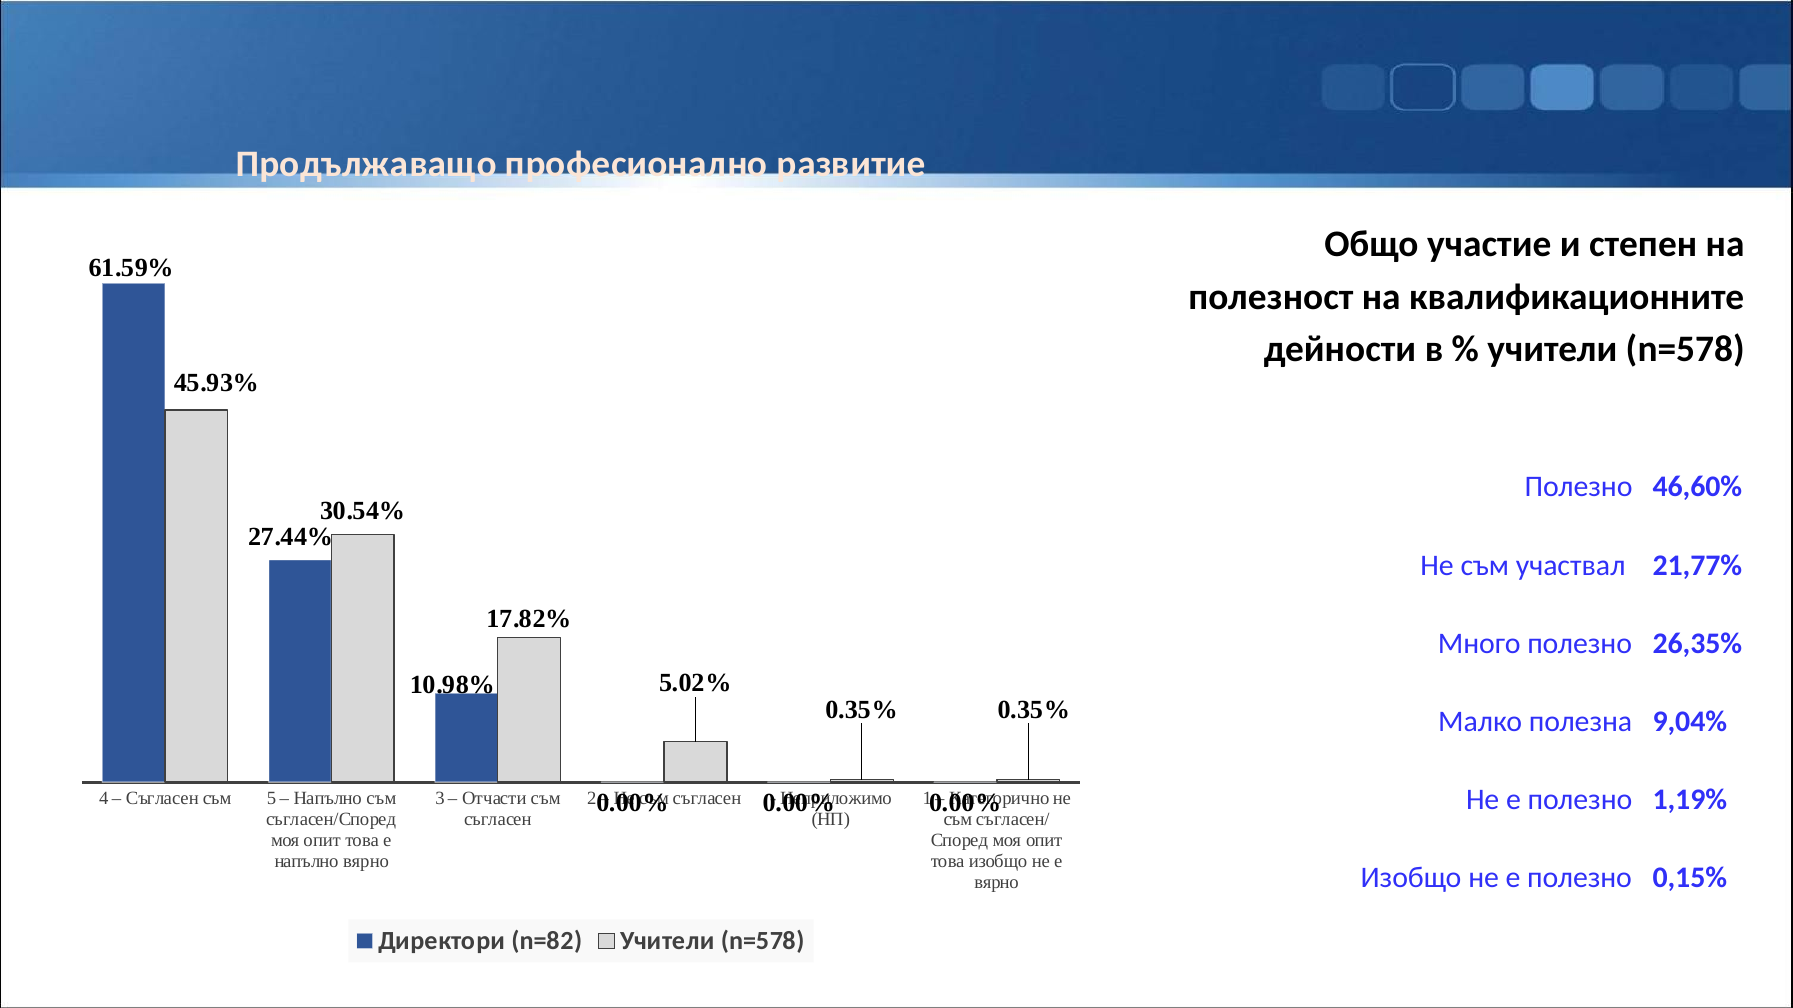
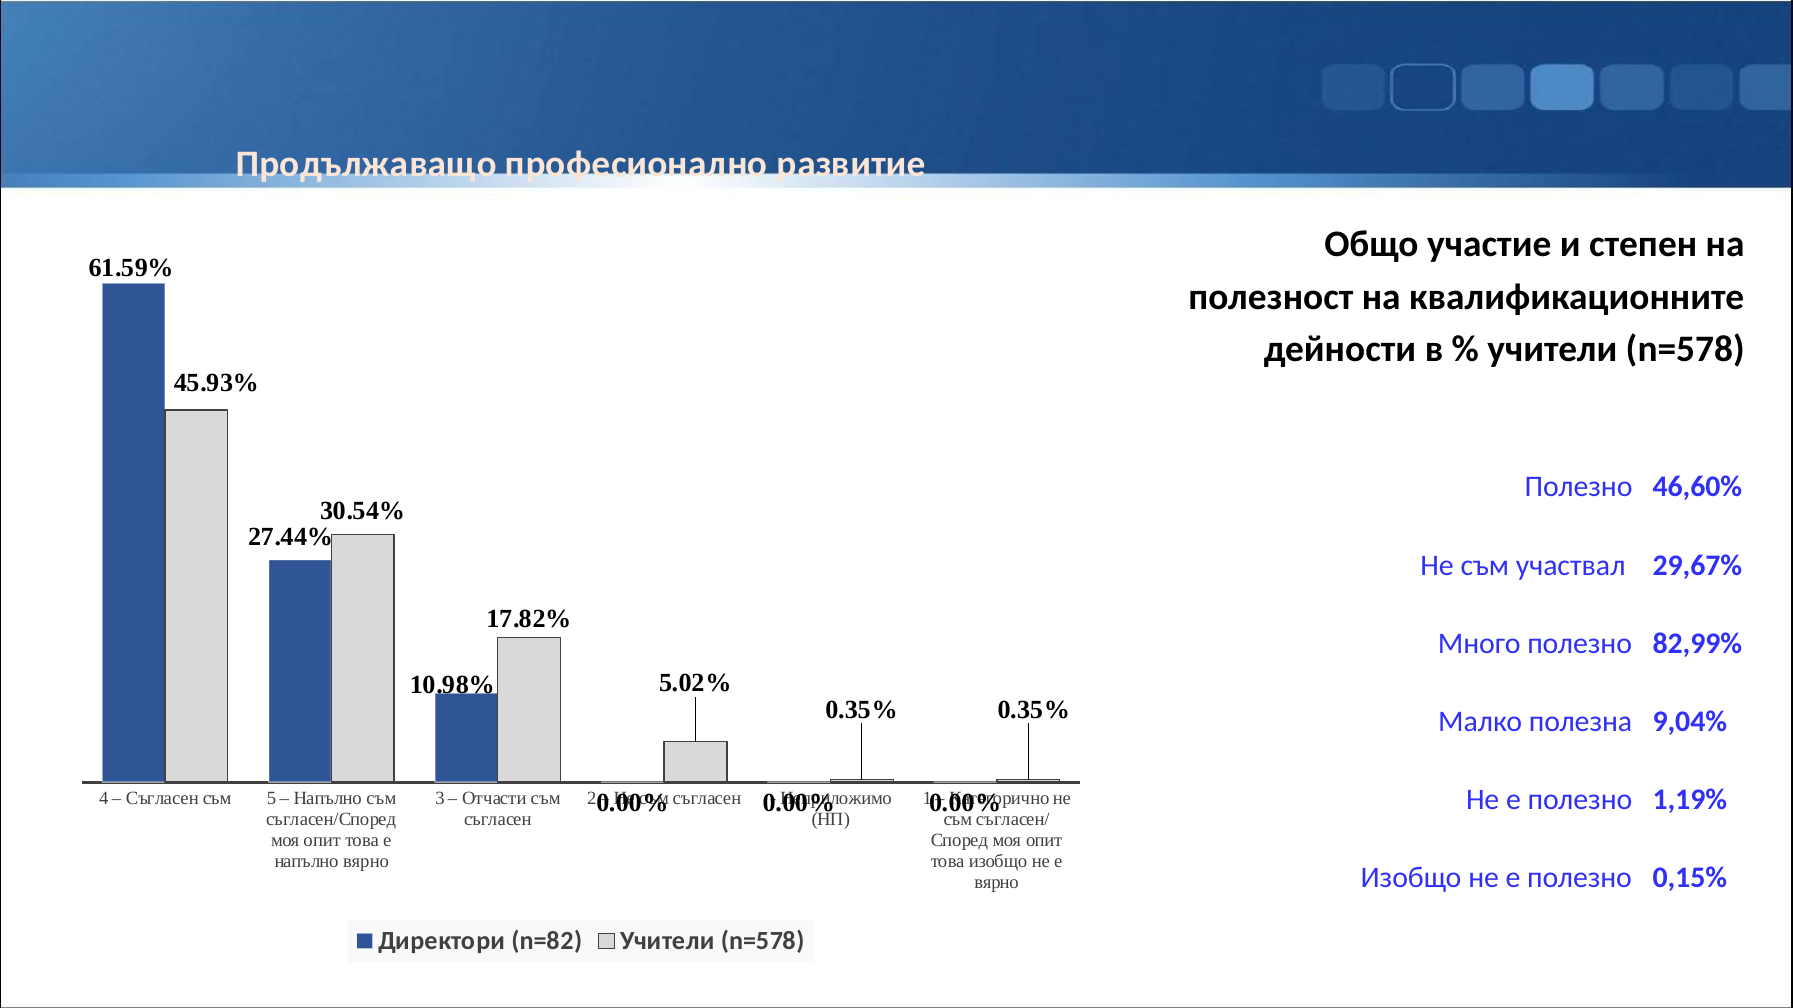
21,77%: 21,77% -> 29,67%
26,35%: 26,35% -> 82,99%
